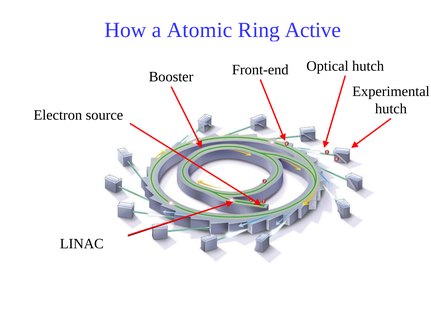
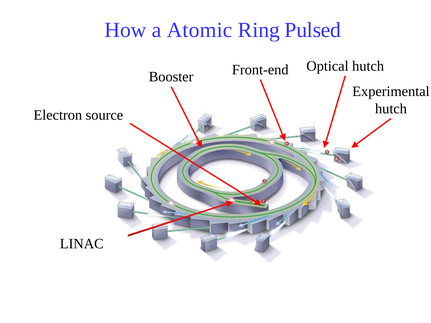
Active: Active -> Pulsed
